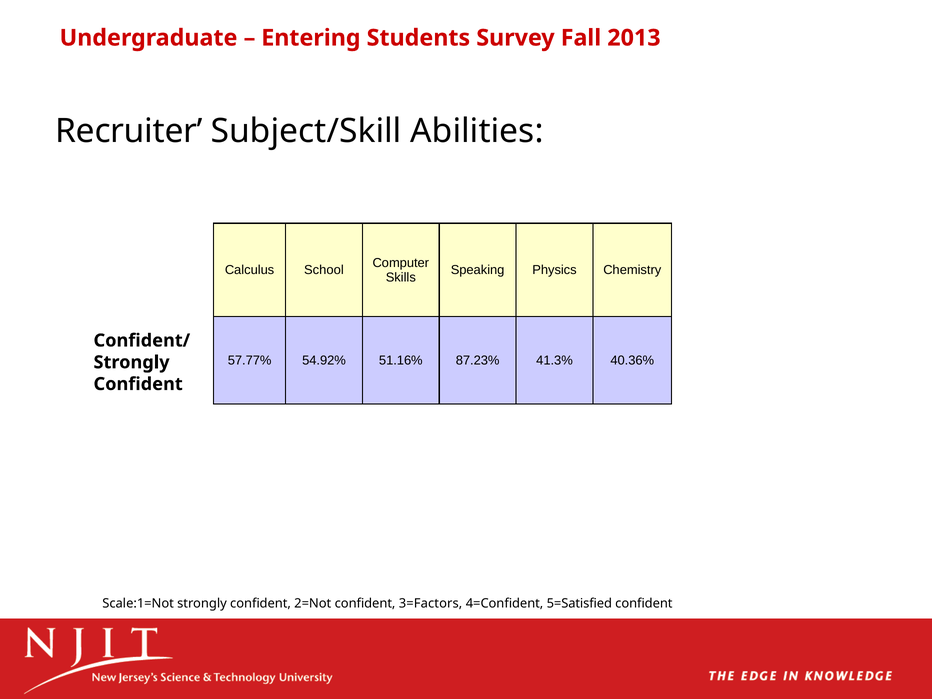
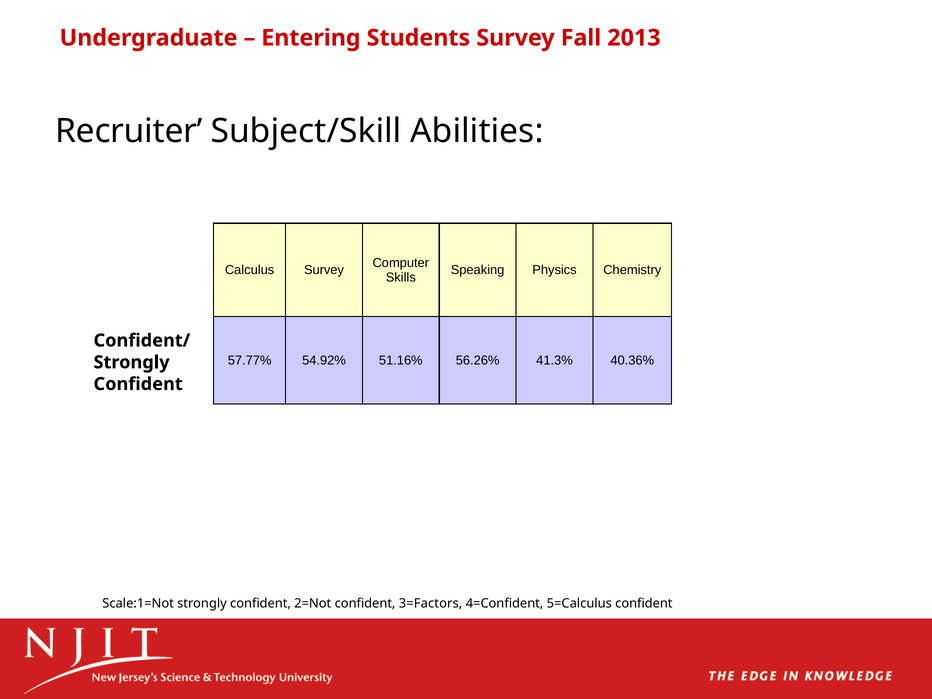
Calculus School: School -> Survey
87.23%: 87.23% -> 56.26%
5=Satisfied: 5=Satisfied -> 5=Calculus
